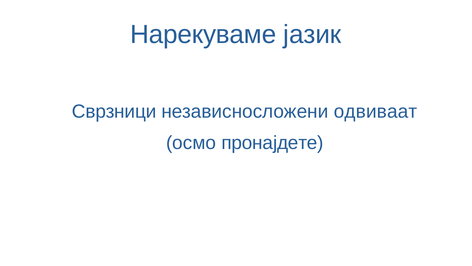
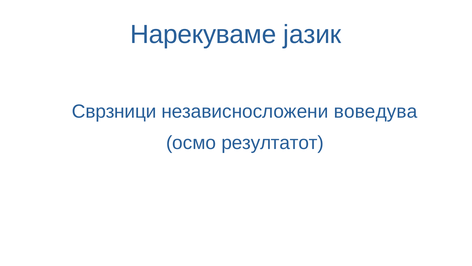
одвиваат: одвиваат -> воведува
пронајдете: пронајдете -> резултатот
